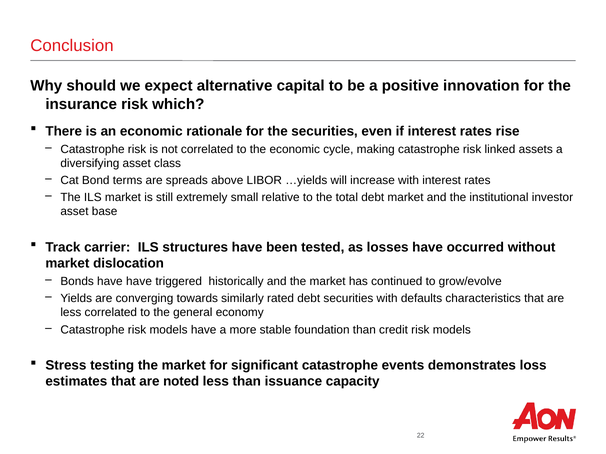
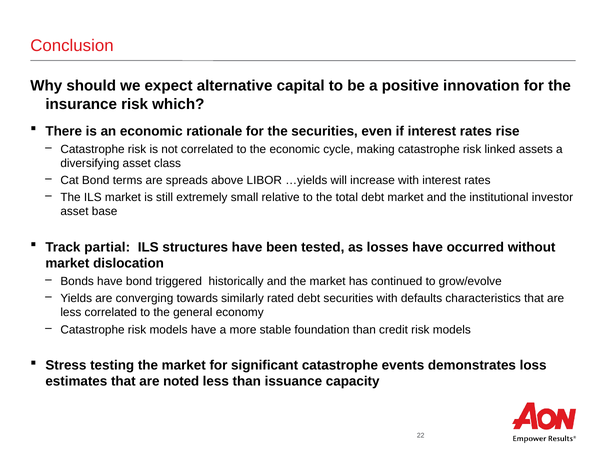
carrier: carrier -> partial
have have: have -> bond
